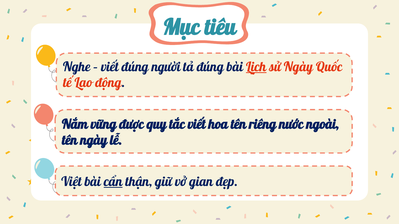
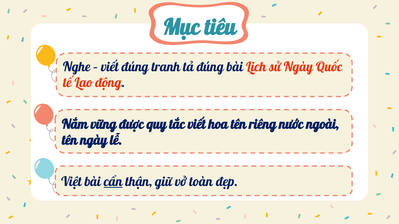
người: người -> tranh
Lịch underline: present -> none
gian: gian -> toàn
